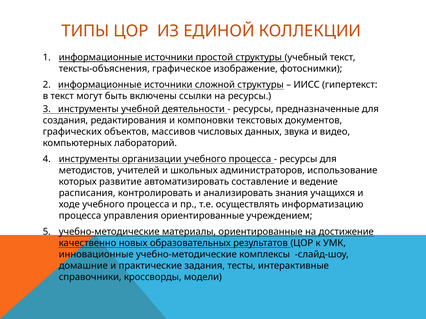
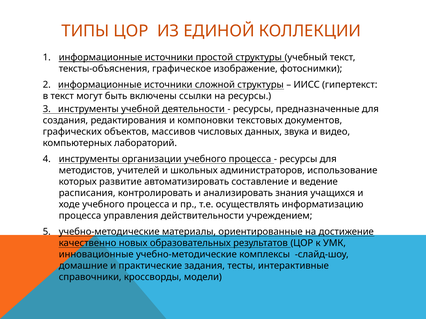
управления ориентированные: ориентированные -> действительности
